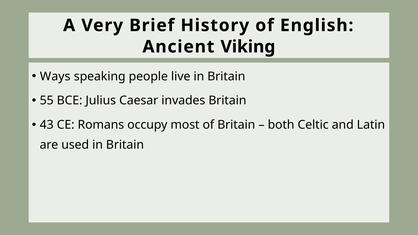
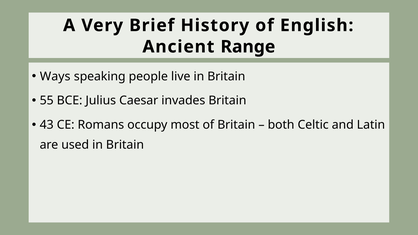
Viking: Viking -> Range
